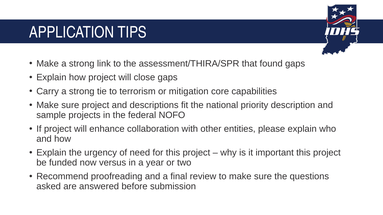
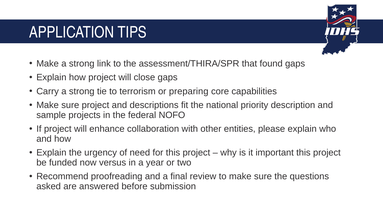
mitigation: mitigation -> preparing
